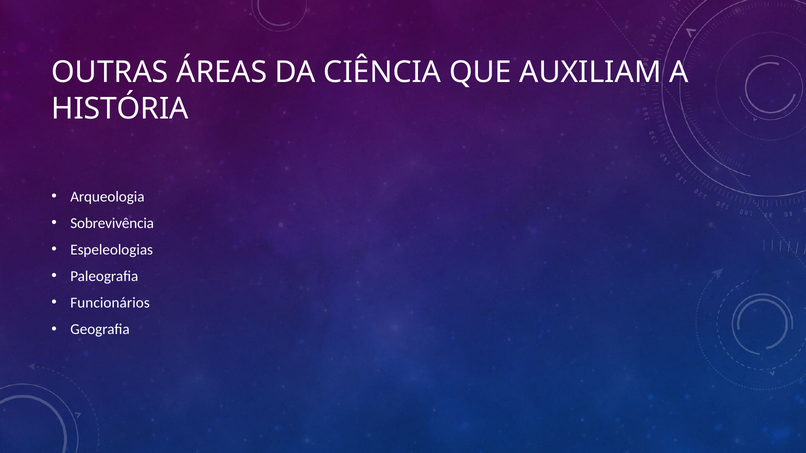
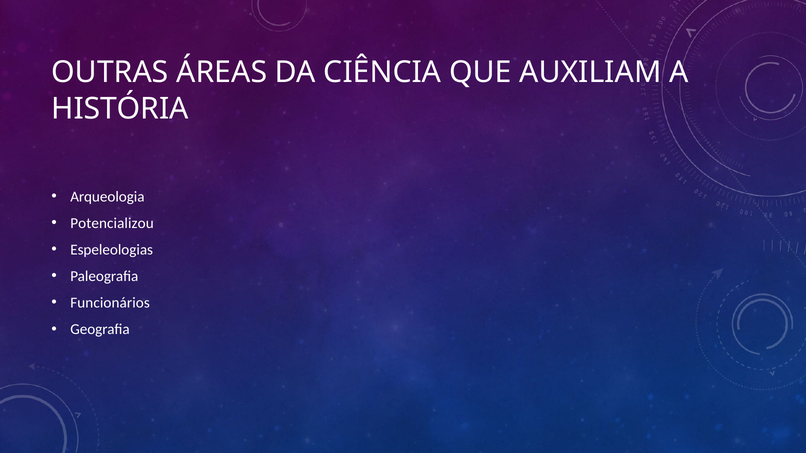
Sobrevivência: Sobrevivência -> Potencializou
